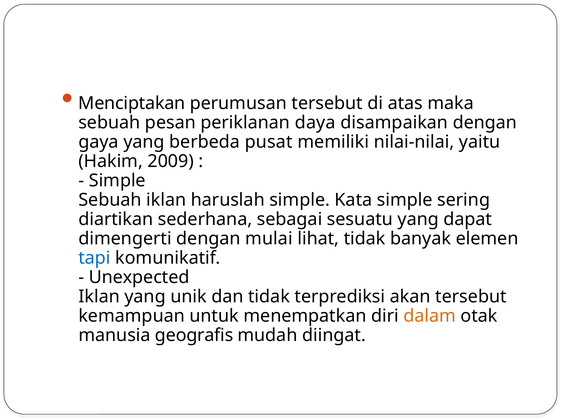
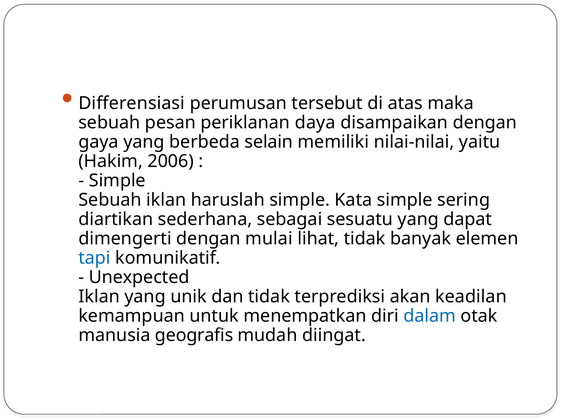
Menciptakan: Menciptakan -> Differensiasi
pusat: pusat -> selain
2009: 2009 -> 2006
akan tersebut: tersebut -> keadilan
dalam colour: orange -> blue
